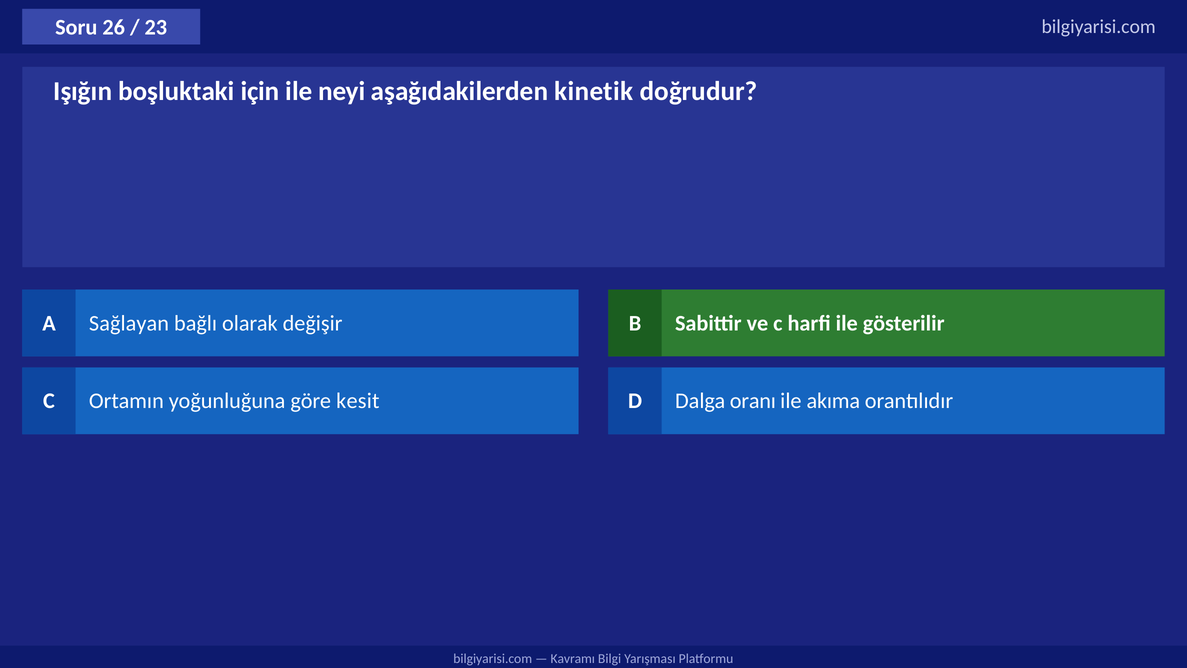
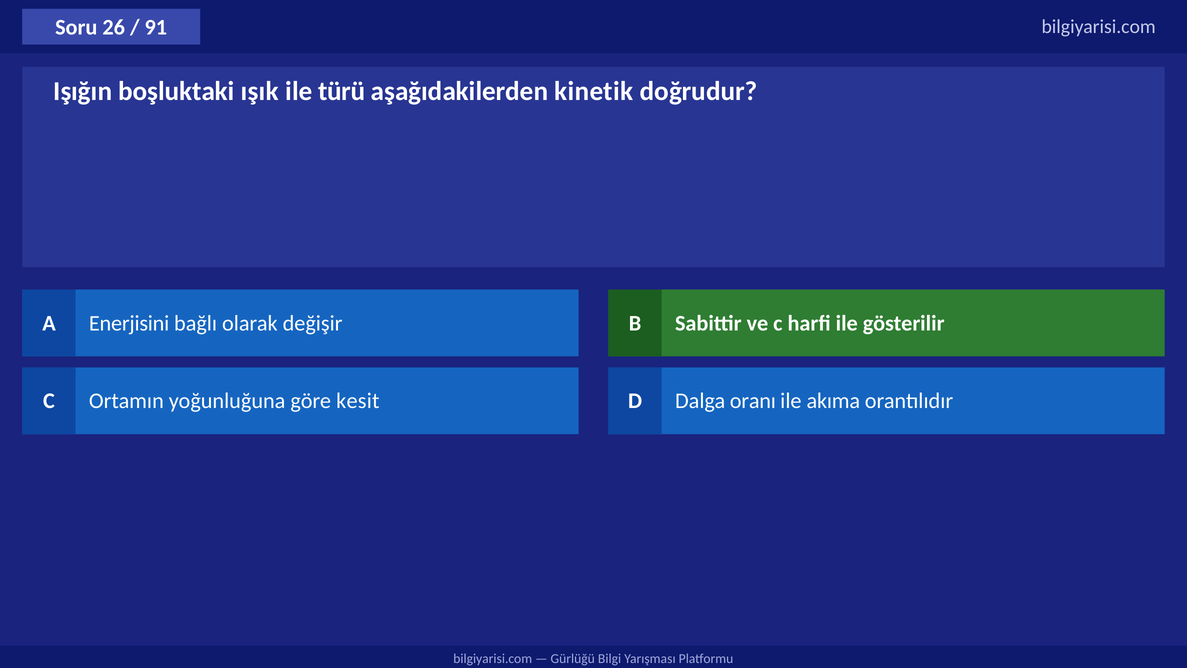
23: 23 -> 91
için: için -> ışık
neyi: neyi -> türü
Sağlayan: Sağlayan -> Enerjisini
Kavramı: Kavramı -> Gürlüğü
